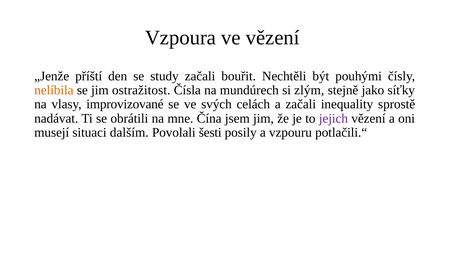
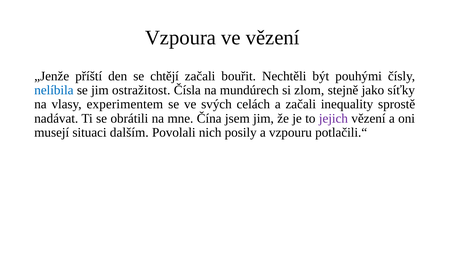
study: study -> chtějí
nelíbila colour: orange -> blue
zlým: zlým -> zlom
improvizované: improvizované -> experimentem
šesti: šesti -> nich
